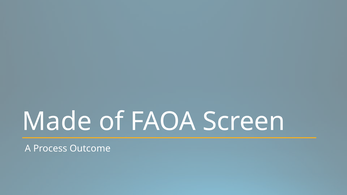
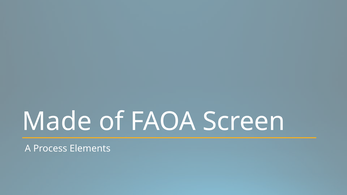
Outcome: Outcome -> Elements
